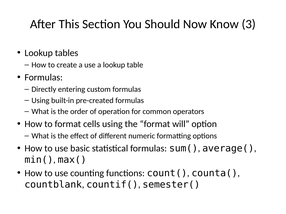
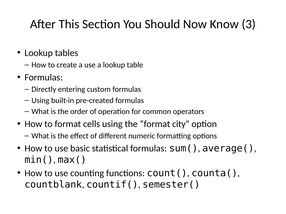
will: will -> city
